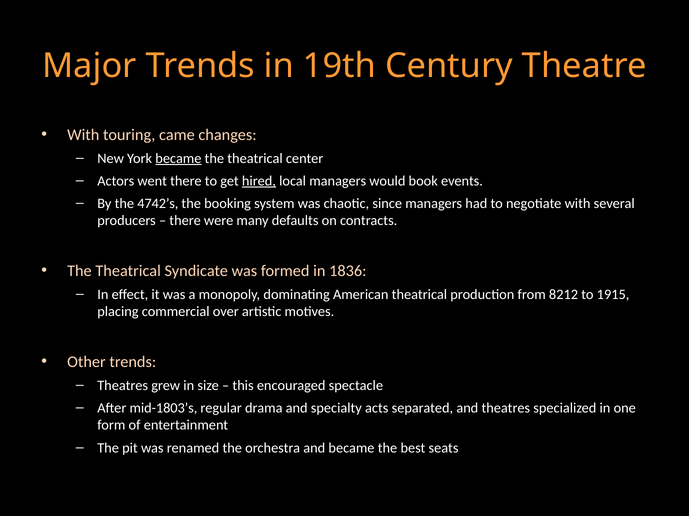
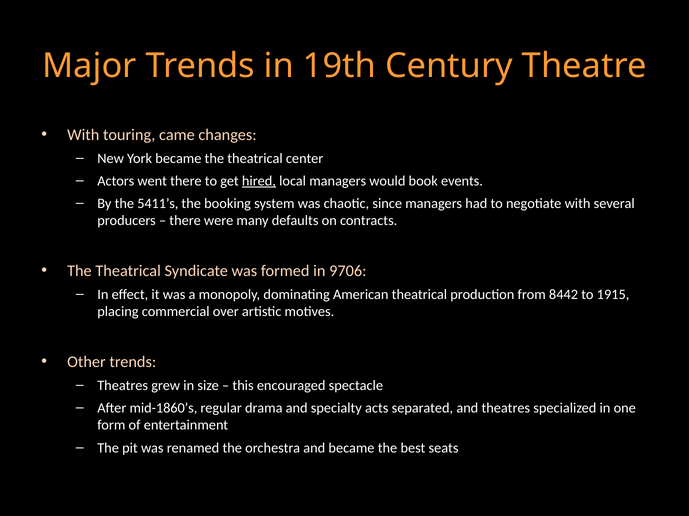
became at (178, 159) underline: present -> none
4742’s: 4742’s -> 5411’s
1836: 1836 -> 9706
8212: 8212 -> 8442
mid-1803’s: mid-1803’s -> mid-1860’s
